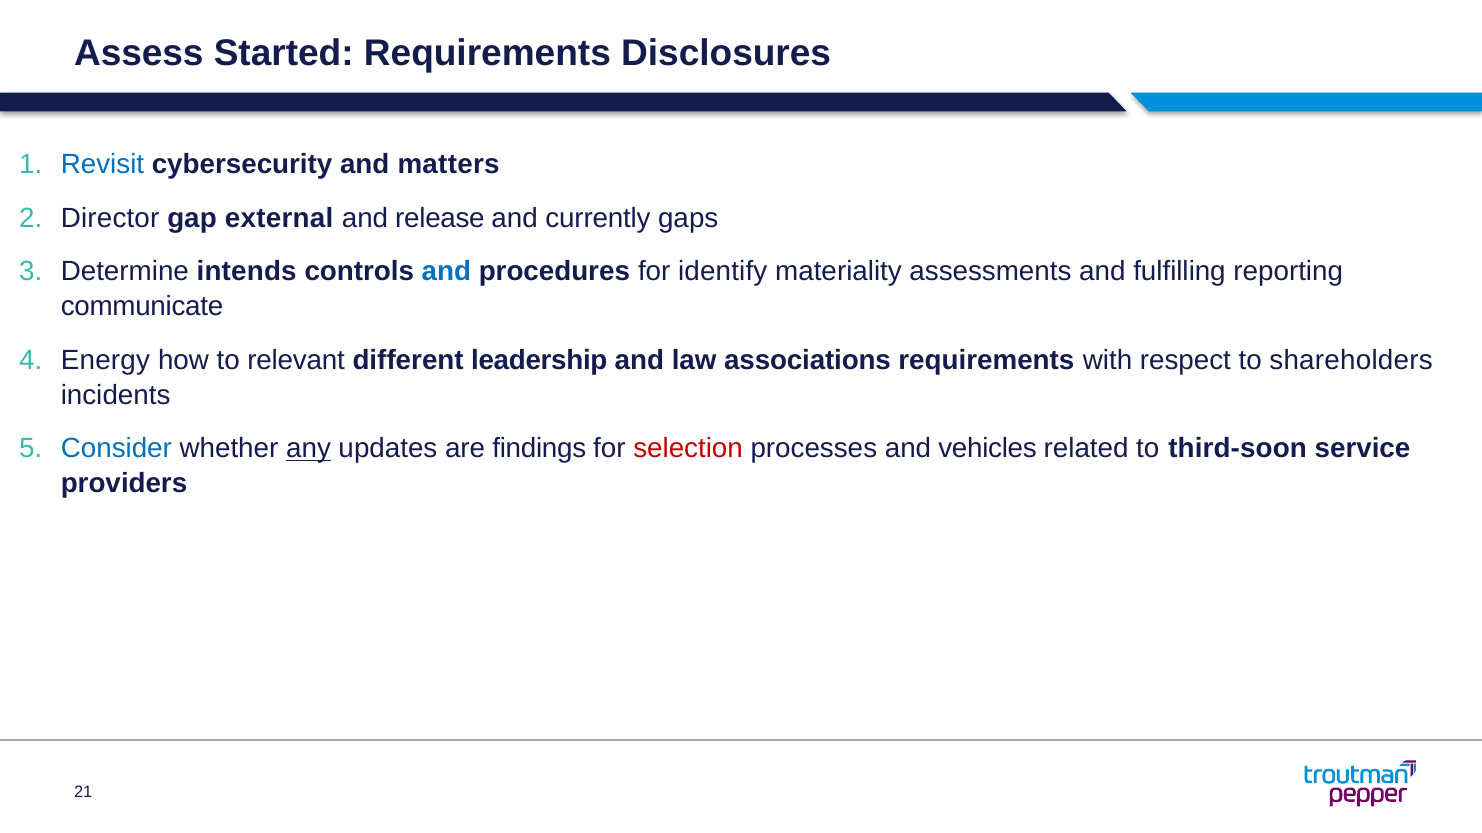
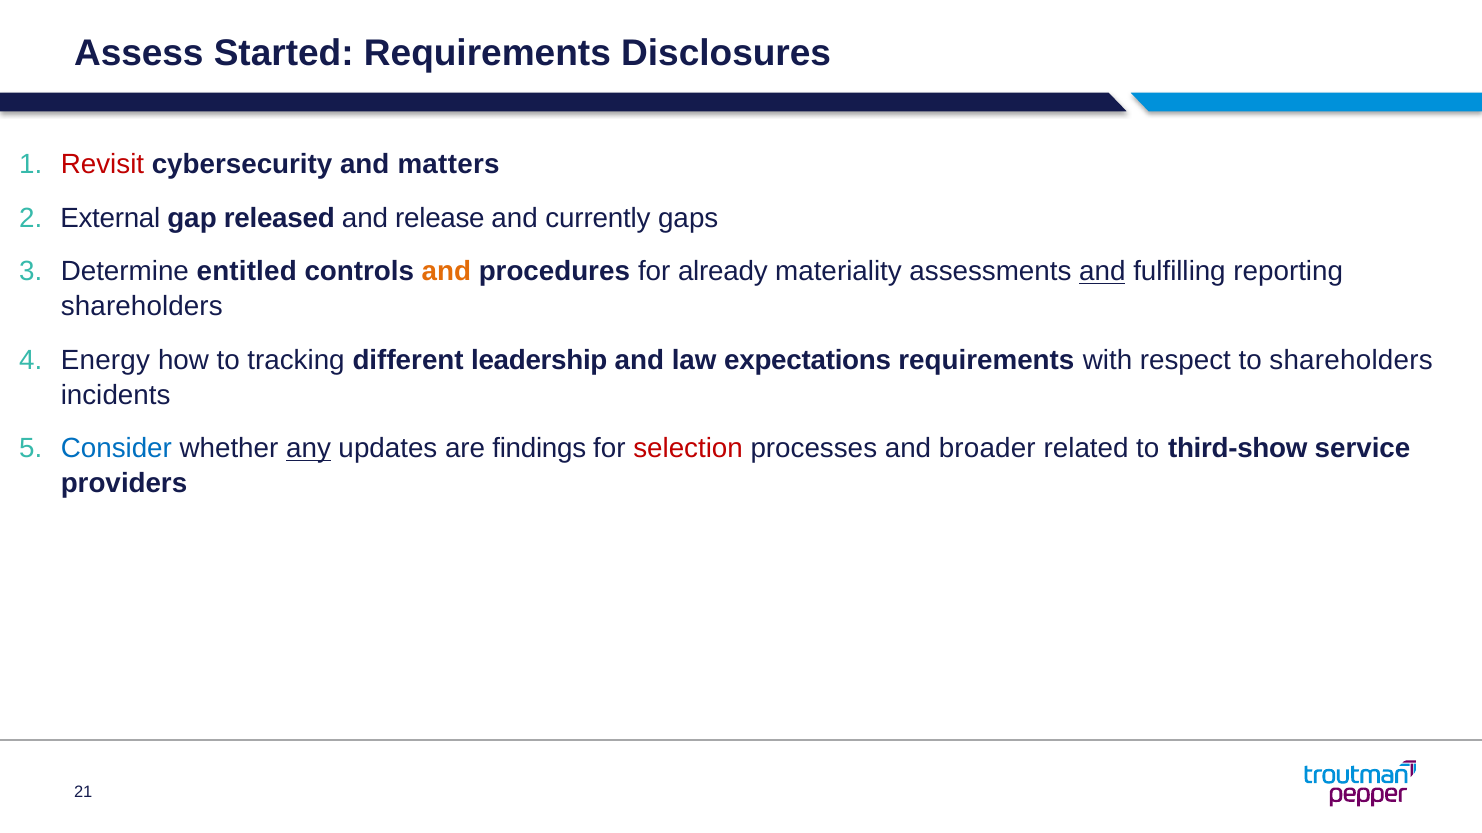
Revisit colour: blue -> red
Director: Director -> External
external: external -> released
intends: intends -> entitled
and at (446, 272) colour: blue -> orange
identify: identify -> already
and at (1102, 272) underline: none -> present
communicate at (142, 307): communicate -> shareholders
relevant: relevant -> tracking
associations: associations -> expectations
vehicles: vehicles -> broader
third-soon: third-soon -> third-show
